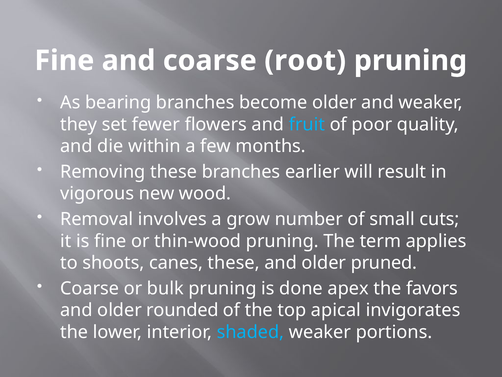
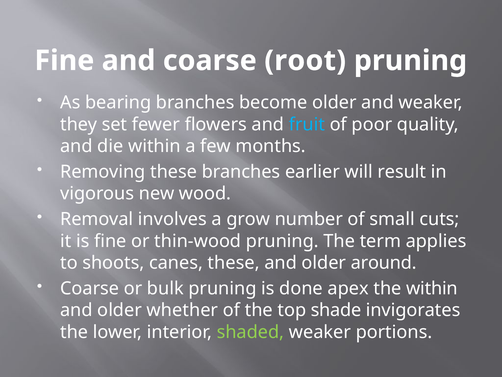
pruned: pruned -> around
the favors: favors -> within
rounded: rounded -> whether
apical: apical -> shade
shaded colour: light blue -> light green
